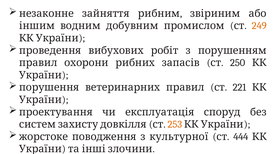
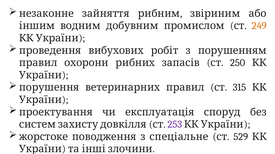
221: 221 -> 315
253 colour: orange -> purple
культурної: культурної -> спеціальне
444: 444 -> 529
